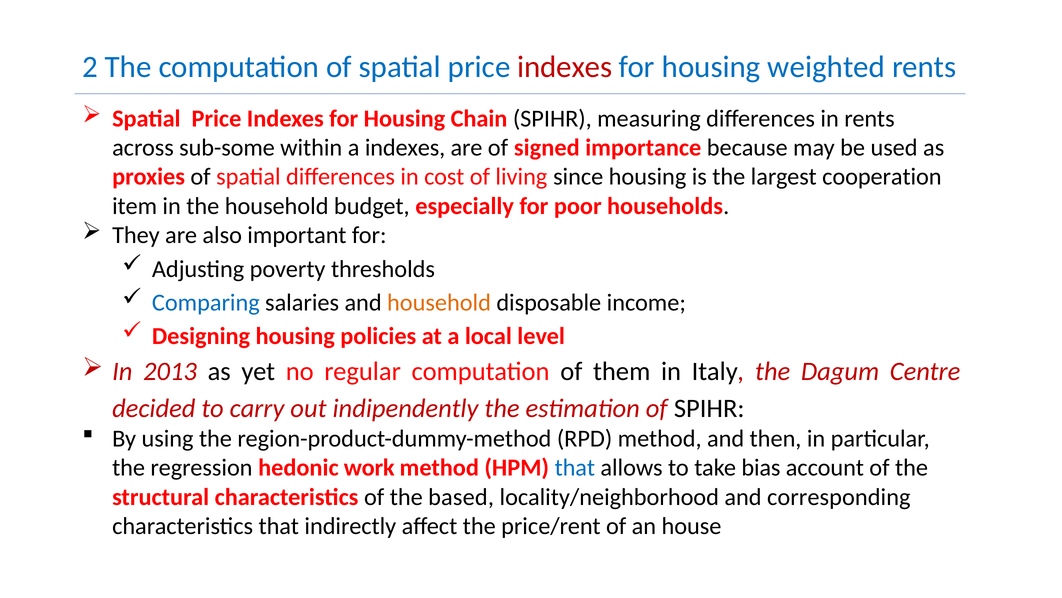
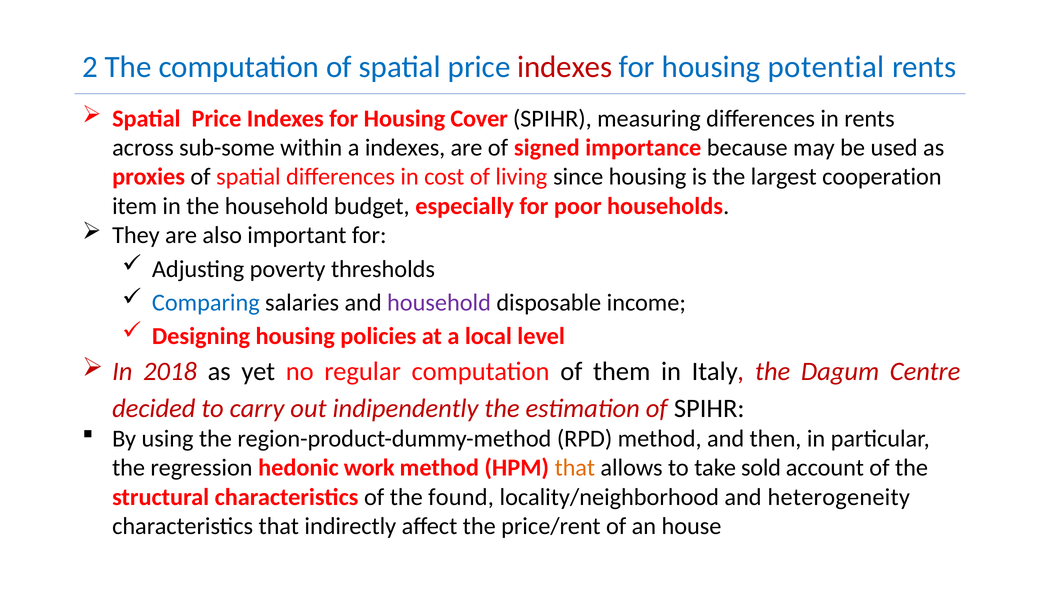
weighted: weighted -> potential
Chain: Chain -> Cover
household at (439, 302) colour: orange -> purple
2013: 2013 -> 2018
that at (575, 467) colour: blue -> orange
bias: bias -> sold
based: based -> found
corresponding: corresponding -> heterogeneity
